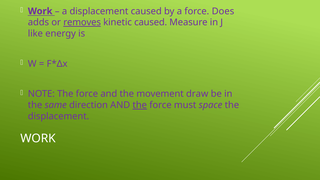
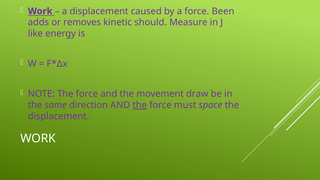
Does: Does -> Been
removes underline: present -> none
kinetic caused: caused -> should
